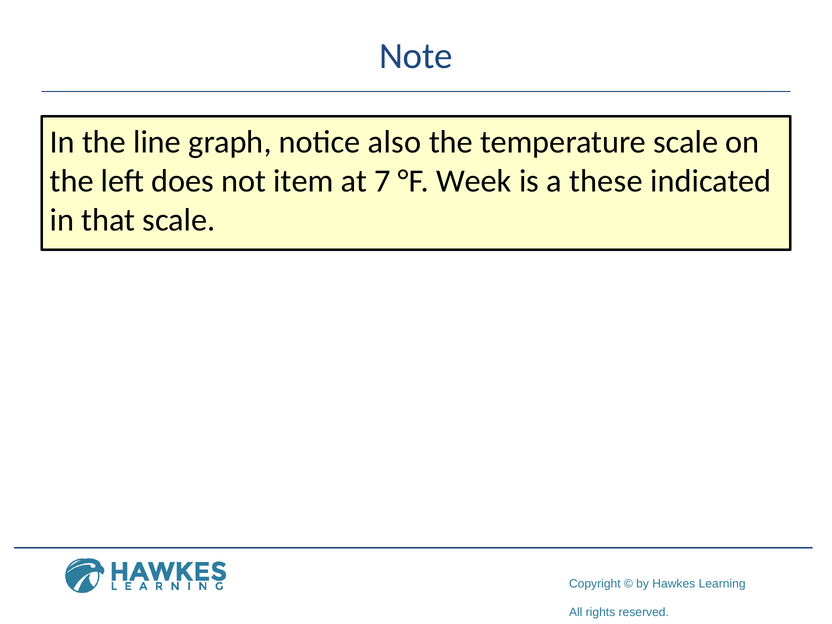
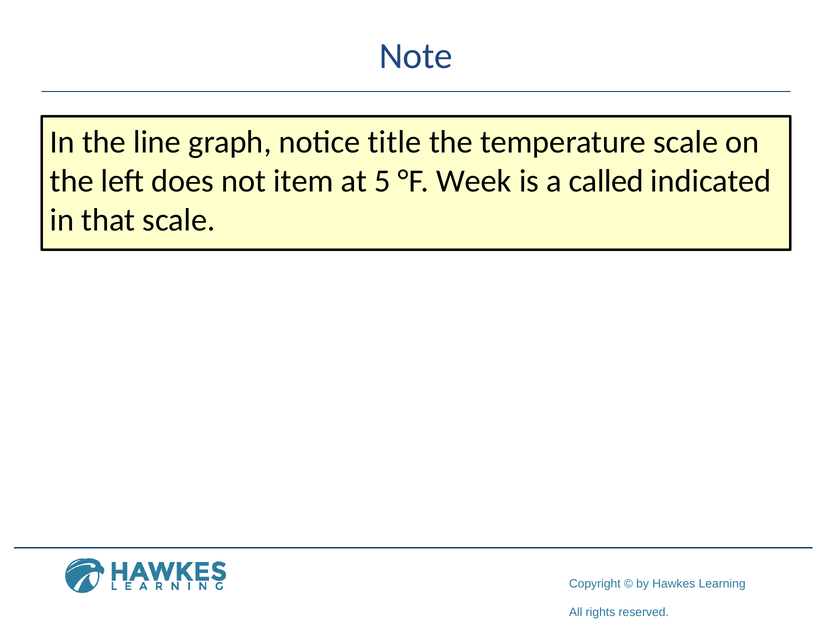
also: also -> title
7: 7 -> 5
these: these -> called
